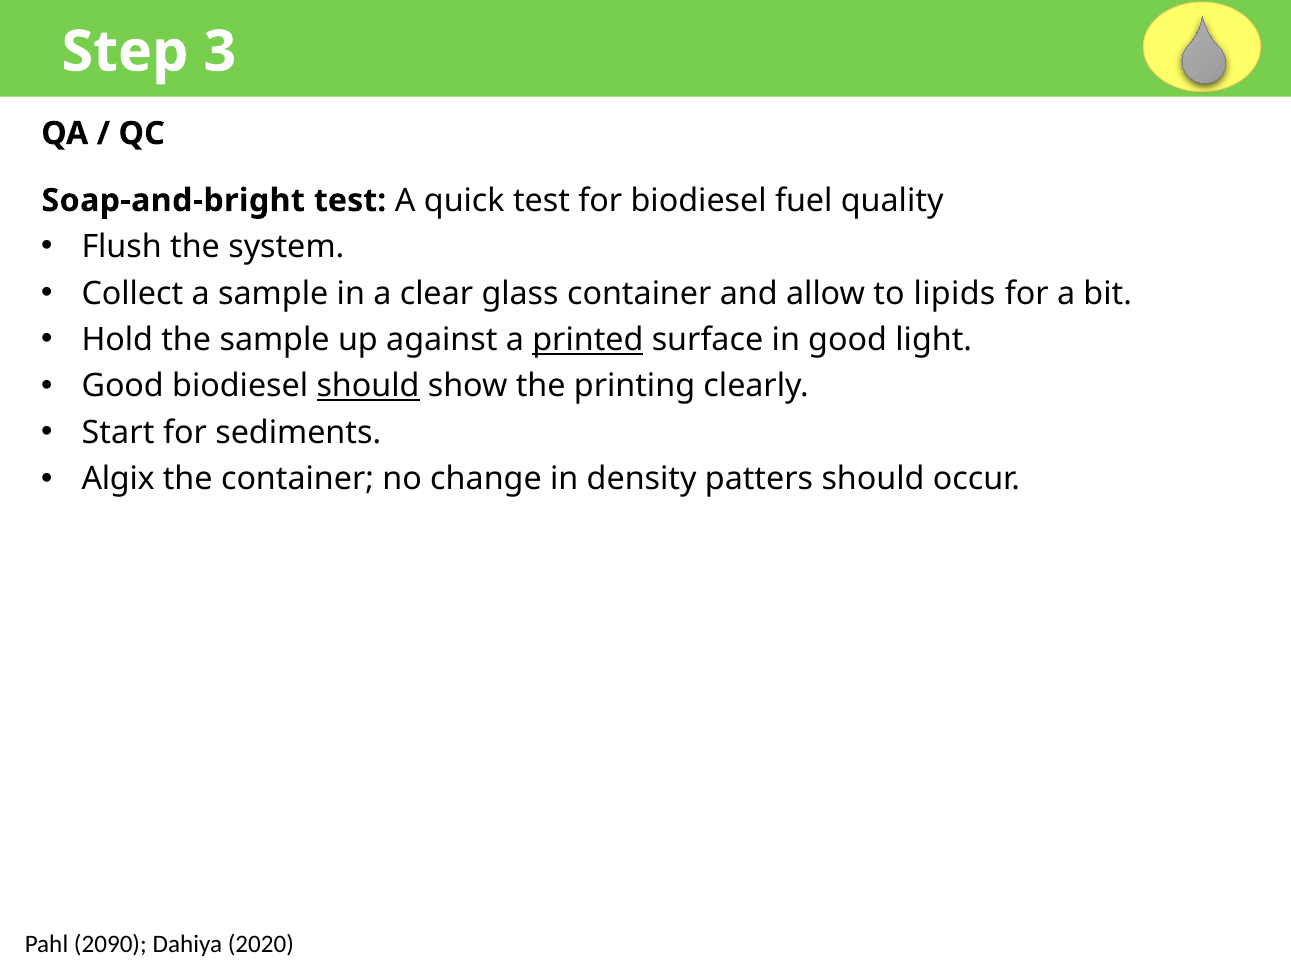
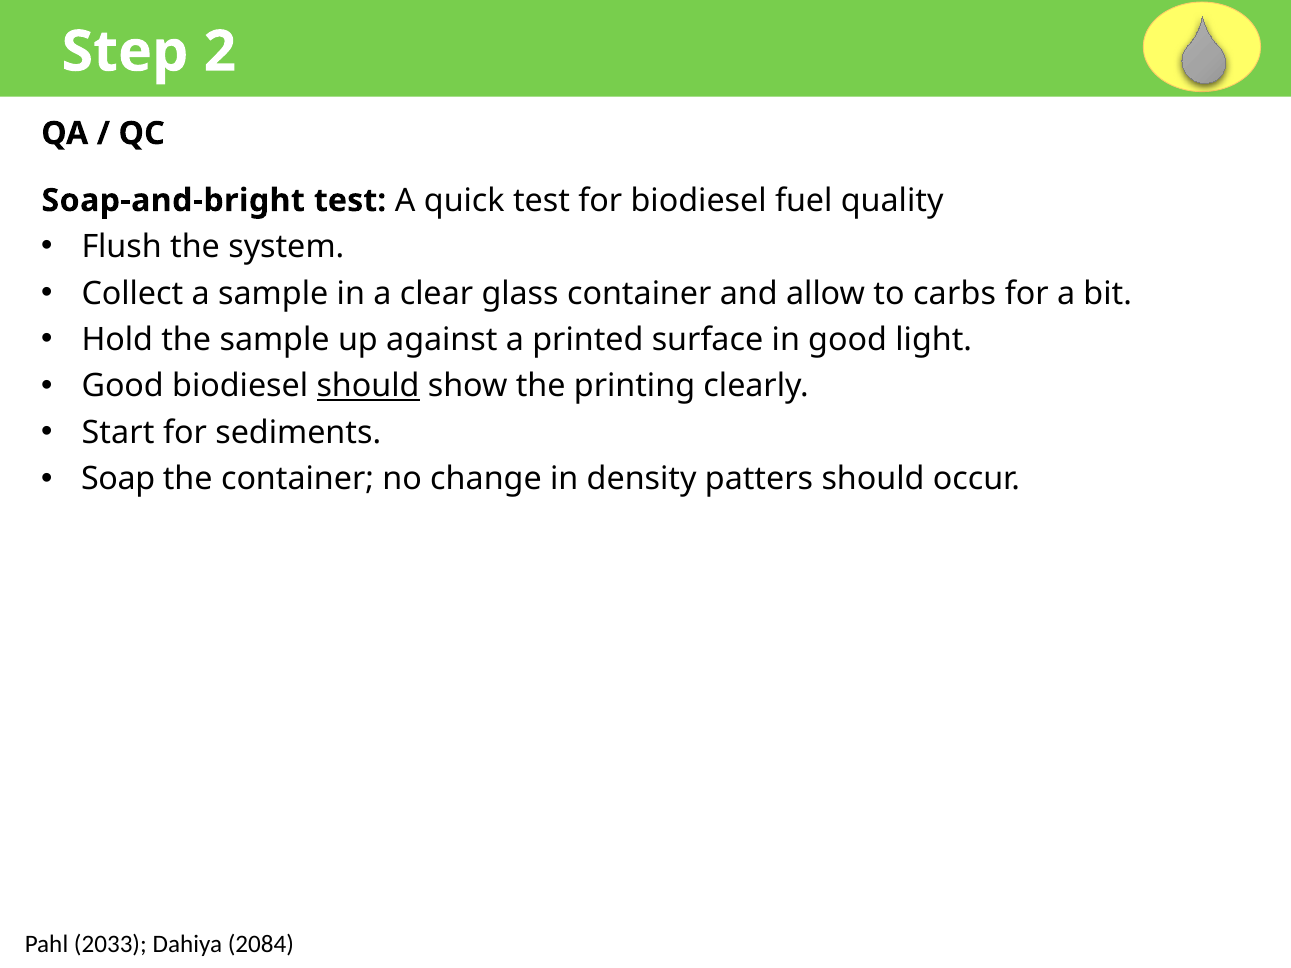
3: 3 -> 2
lipids: lipids -> carbs
printed underline: present -> none
Algix: Algix -> Soap
2090: 2090 -> 2033
2020: 2020 -> 2084
